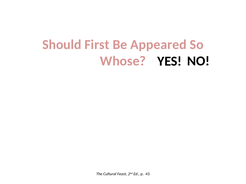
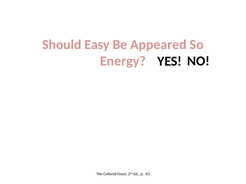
First: First -> Easy
Whose: Whose -> Energy
